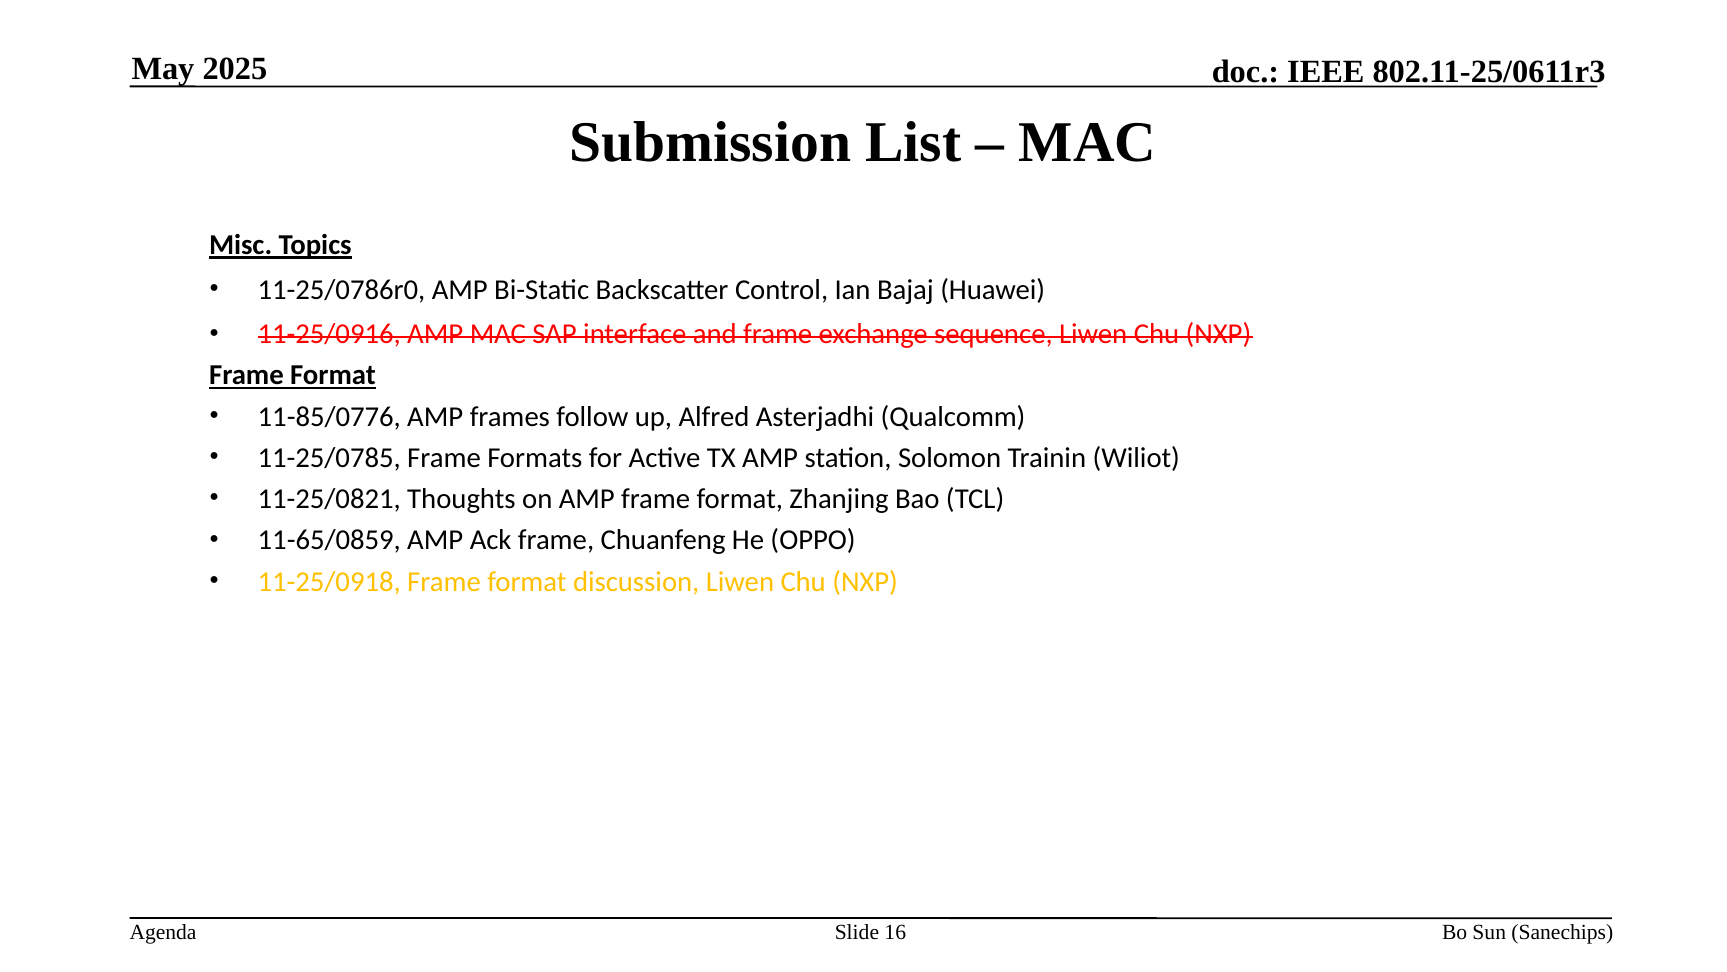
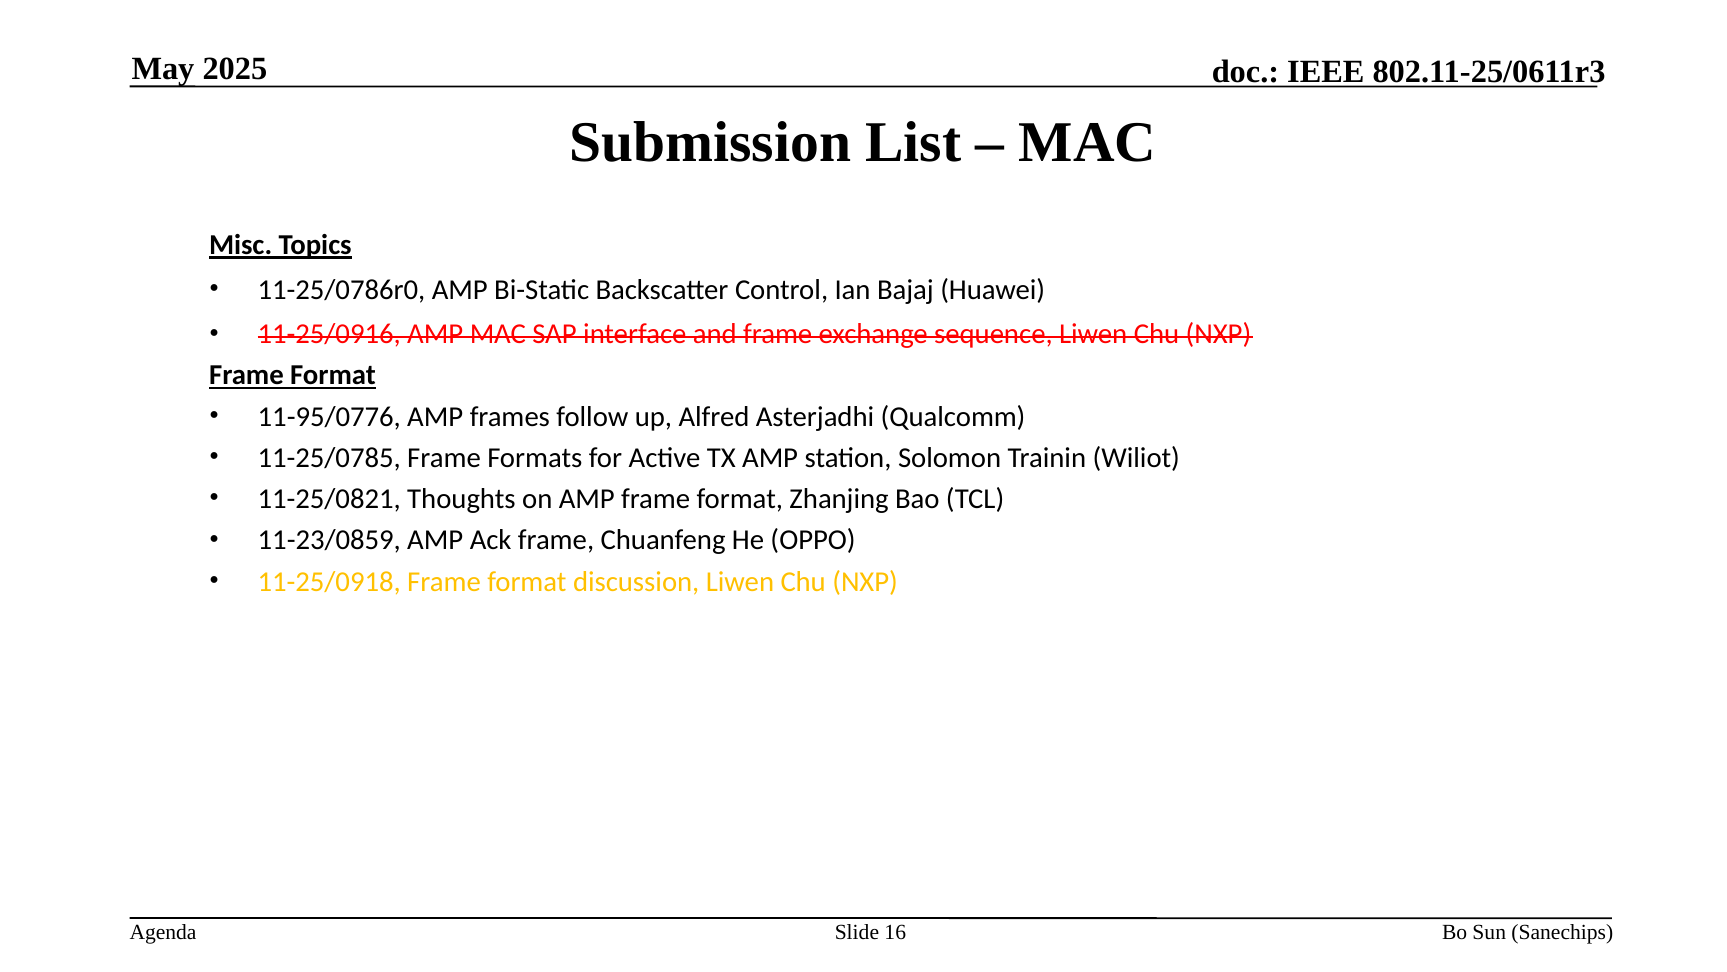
11-85/0776: 11-85/0776 -> 11-95/0776
11-65/0859: 11-65/0859 -> 11-23/0859
